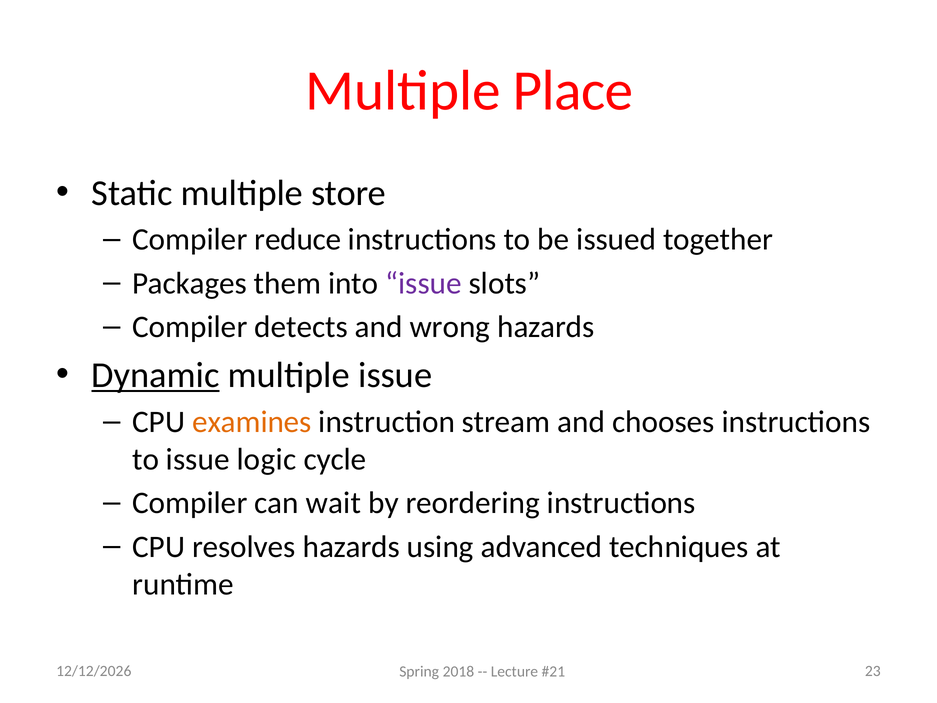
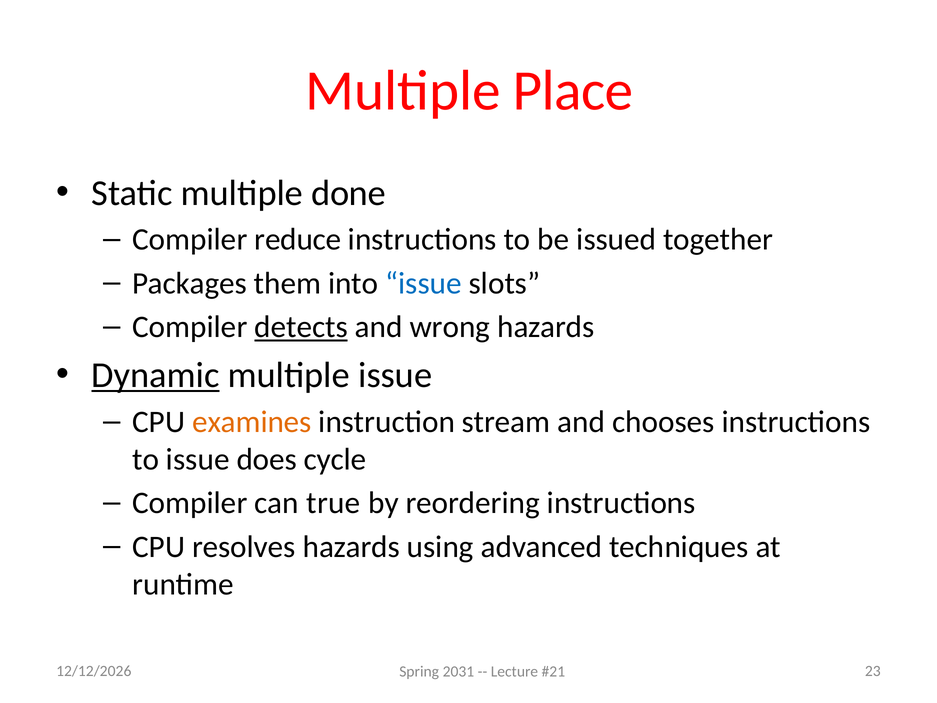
store: store -> done
issue at (423, 283) colour: purple -> blue
detects underline: none -> present
logic: logic -> does
wait: wait -> true
2018: 2018 -> 2031
